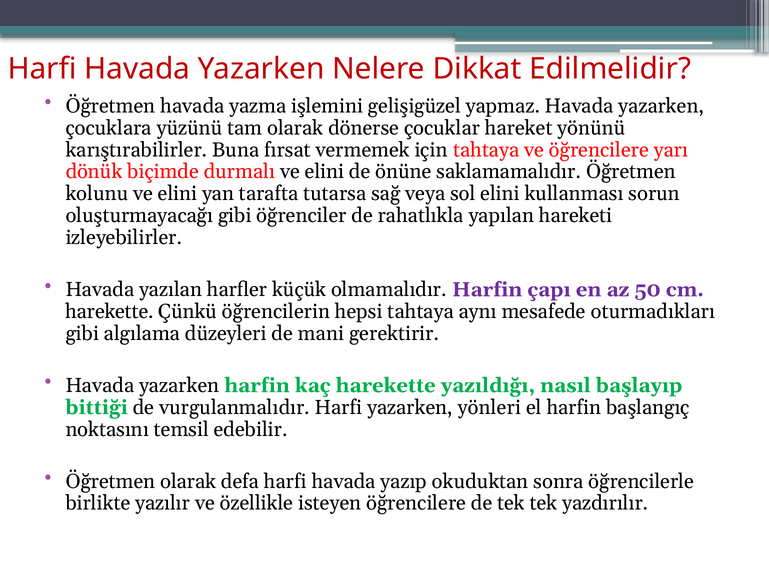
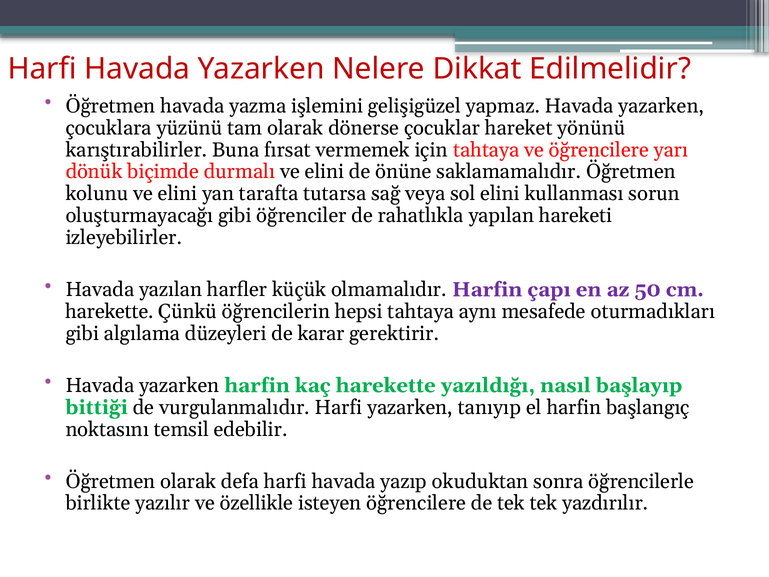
mani: mani -> karar
yönleri: yönleri -> tanıyıp
